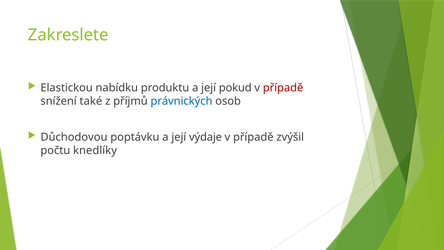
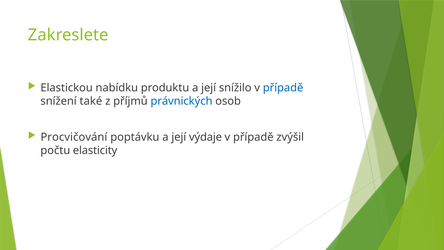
pokud: pokud -> snížilo
případě at (283, 88) colour: red -> blue
Důchodovou: Důchodovou -> Procvičování
knedlíky: knedlíky -> elasticity
